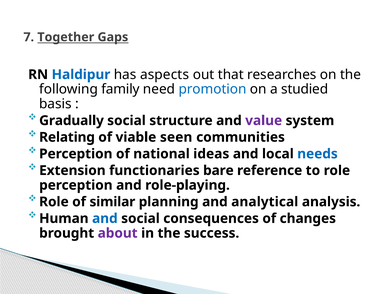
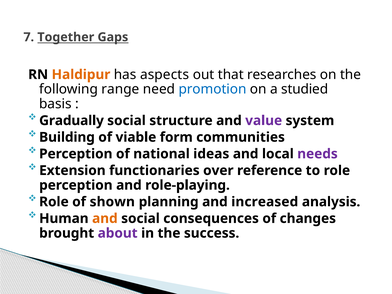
Haldipur colour: blue -> orange
family: family -> range
Relating: Relating -> Building
seen: seen -> form
needs colour: blue -> purple
bare: bare -> over
similar: similar -> shown
analytical: analytical -> increased
and at (105, 218) colour: blue -> orange
